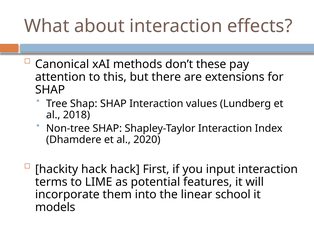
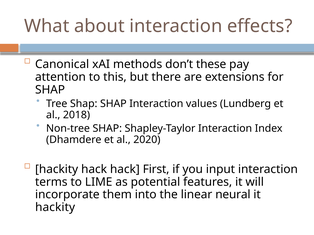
school: school -> neural
models at (55, 208): models -> hackity
